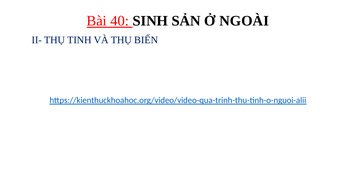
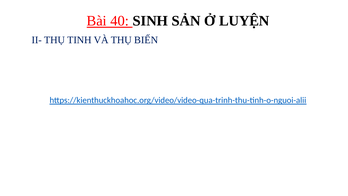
NGOÀI: NGOÀI -> LUYỆN
